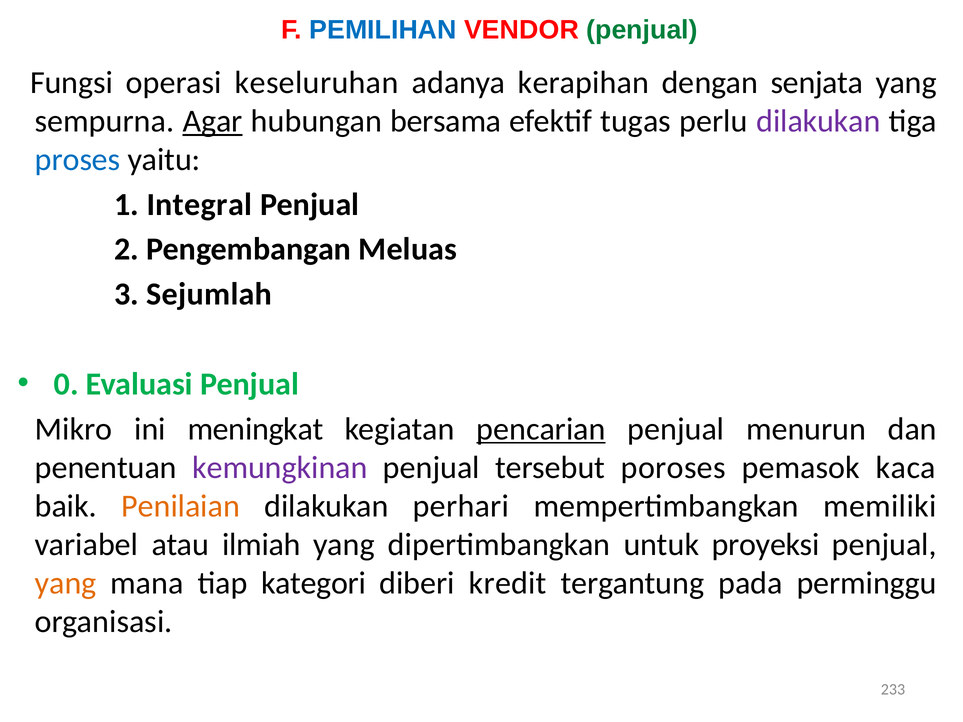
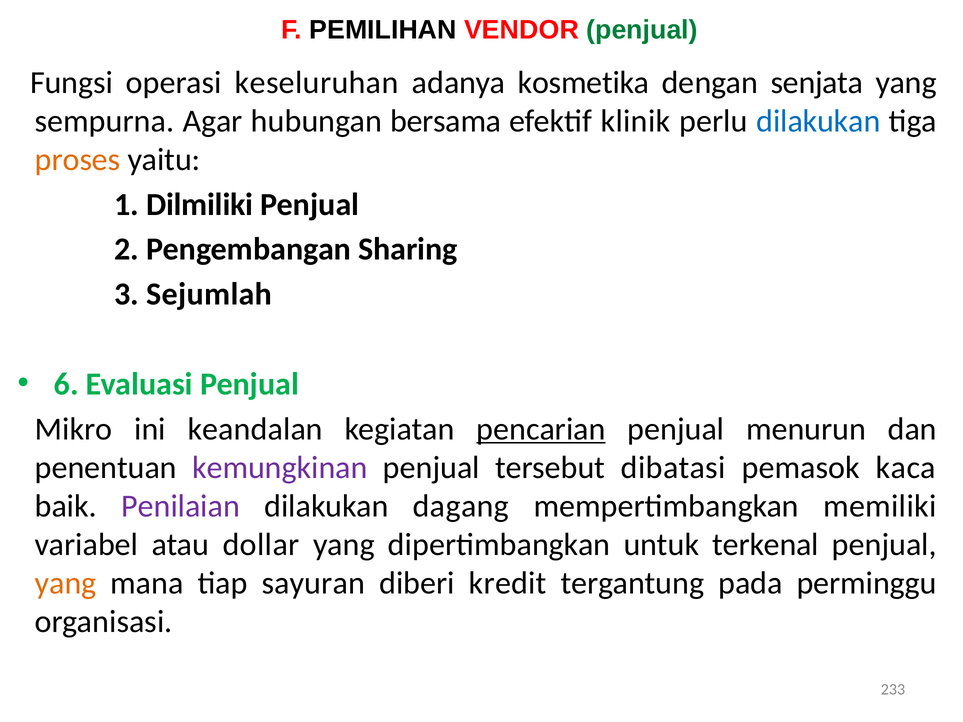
PEMILIHAN colour: blue -> black
kerapihan: kerapihan -> kosmetika
Agar underline: present -> none
tugas: tugas -> klinik
dilakukan at (818, 121) colour: purple -> blue
proses colour: blue -> orange
Integral: Integral -> Dilmiliki
Meluas: Meluas -> Sharing
0: 0 -> 6
meningkat: meningkat -> keandalan
poroses: poroses -> dibatasi
Penilaian colour: orange -> purple
perhari: perhari -> dagang
ilmiah: ilmiah -> dollar
proyeksi: proyeksi -> terkenal
kategori: kategori -> sayuran
